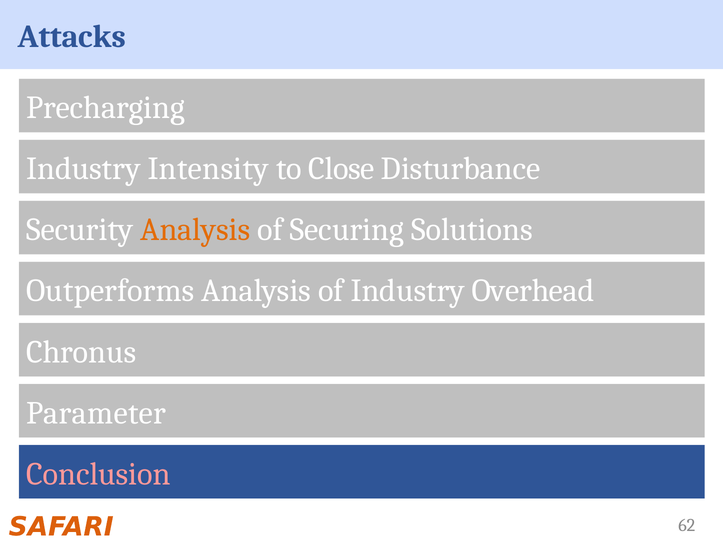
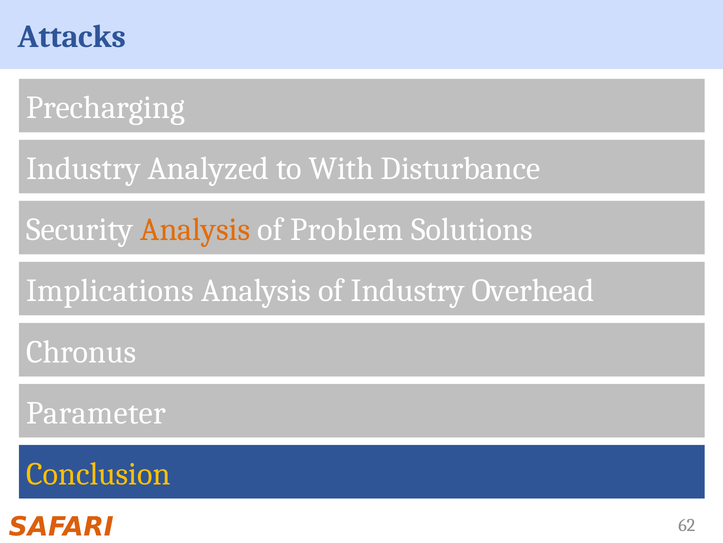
Intensity: Intensity -> Analyzed
Close: Close -> With
Securing: Securing -> Problem
Outperforms: Outperforms -> Implications
Conclusion colour: pink -> yellow
